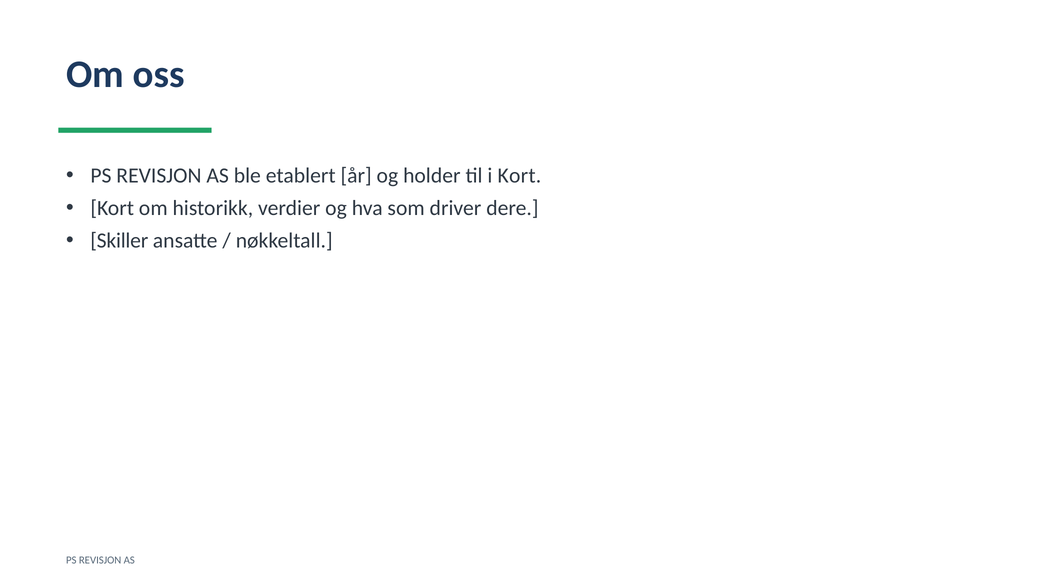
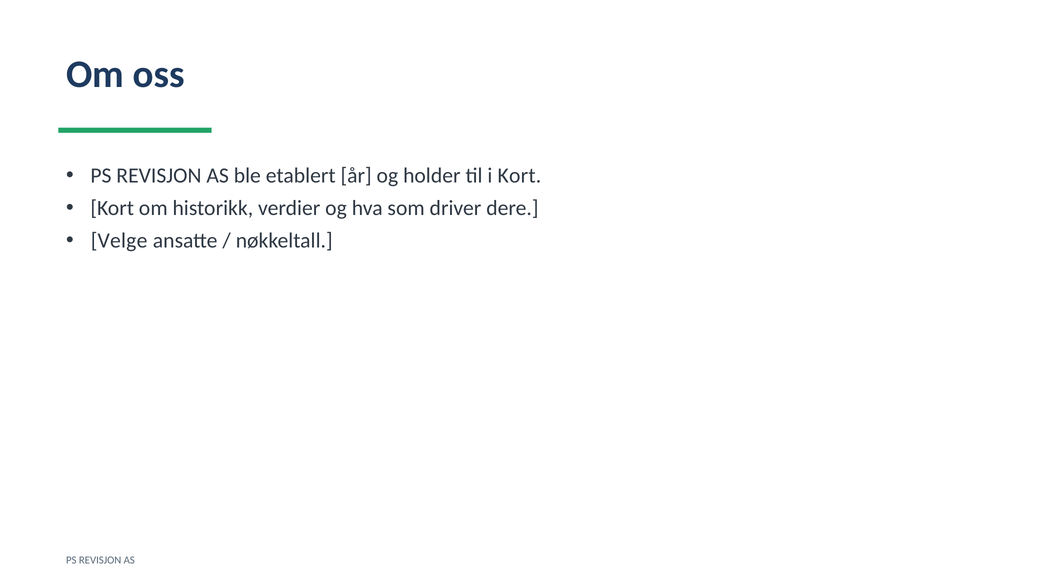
Skiller: Skiller -> Velge
